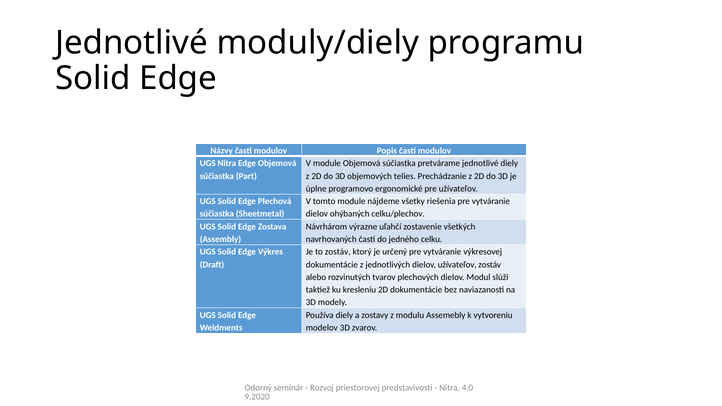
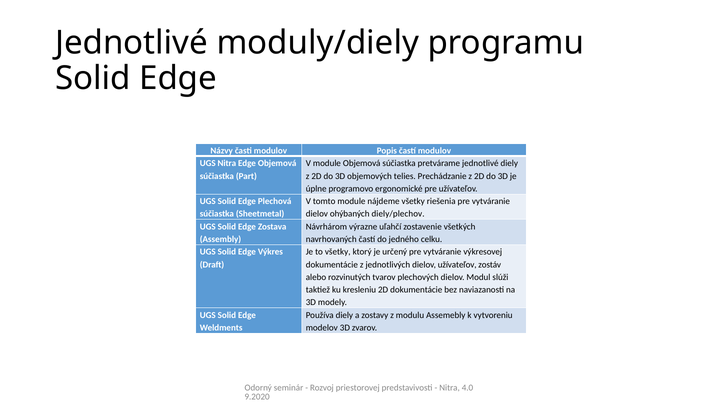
celku/plechov: celku/plechov -> diely/plechov
to zostáv: zostáv -> všetky
